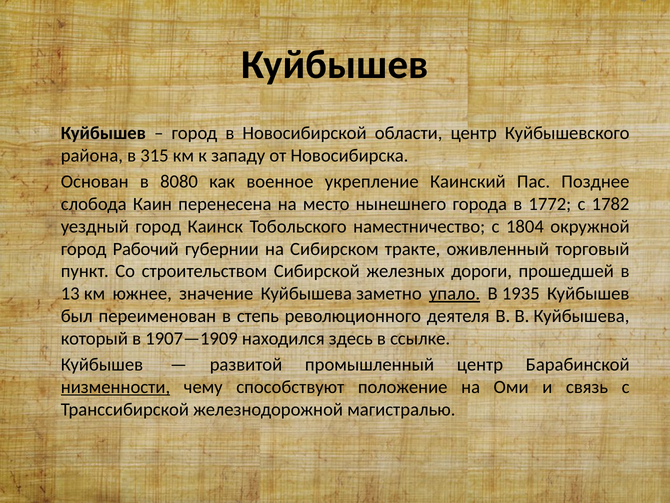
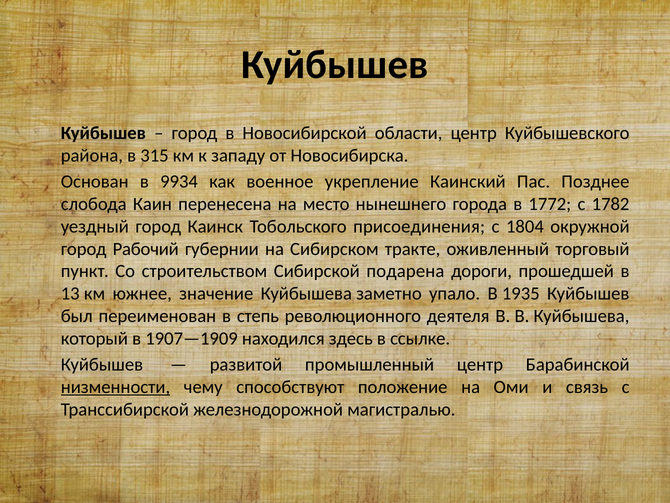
8080: 8080 -> 9934
наместничество: наместничество -> присоединения
железных: железных -> подарена
упало underline: present -> none
